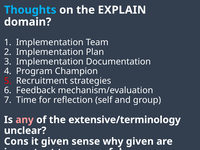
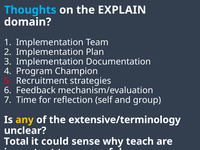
any colour: pink -> yellow
Cons: Cons -> Total
it given: given -> could
why given: given -> teach
